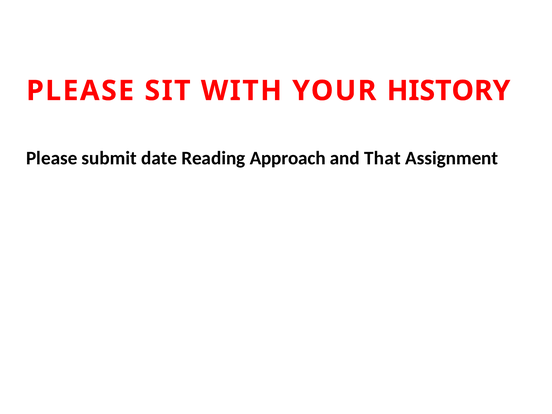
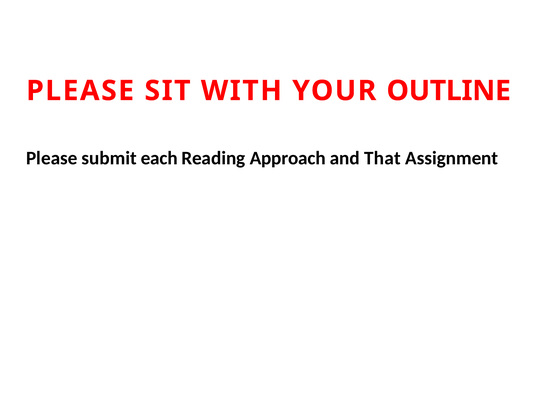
HISTORY: HISTORY -> OUTLINE
date: date -> each
